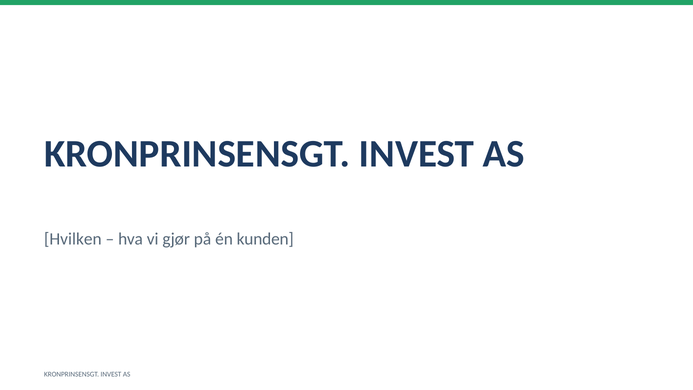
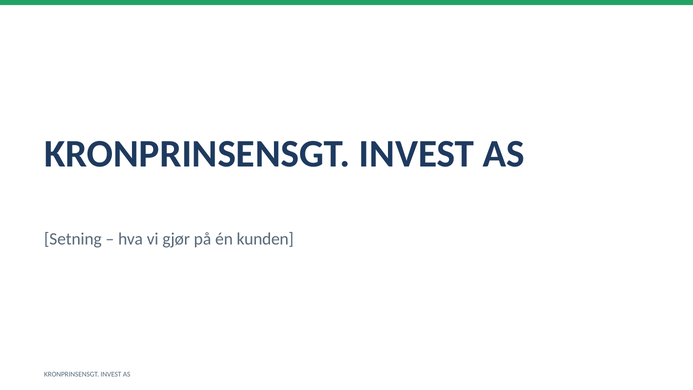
Hvilken: Hvilken -> Setning
